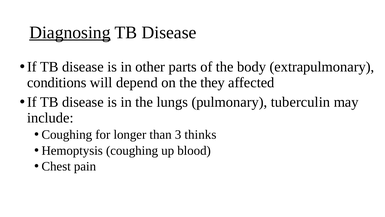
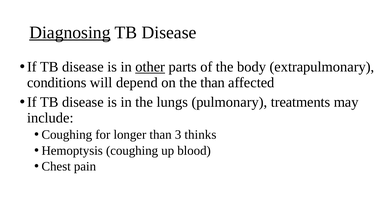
other underline: none -> present
the they: they -> than
tuberculin: tuberculin -> treatments
